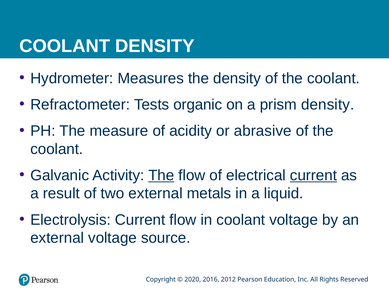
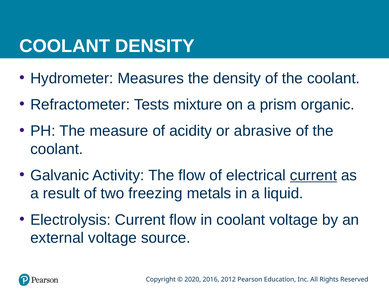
organic: organic -> mixture
prism density: density -> organic
The at (161, 175) underline: present -> none
two external: external -> freezing
